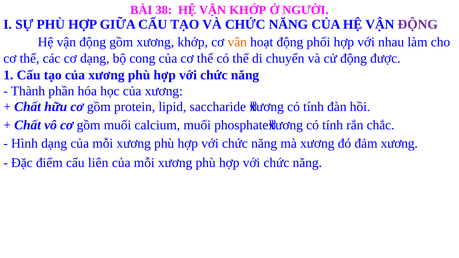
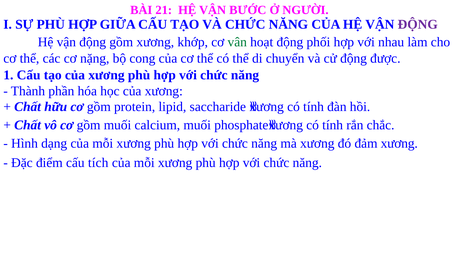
38: 38 -> 21
VẬN KHỚP: KHỚP -> BƯỚC
vân colour: orange -> green
cơ dạng: dạng -> nặng
liên: liên -> tích
